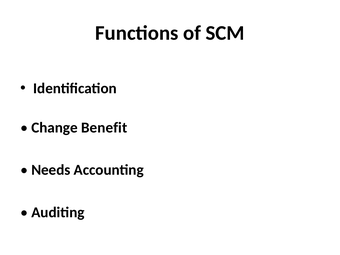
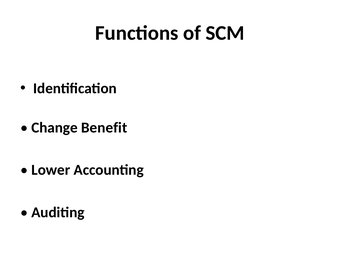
Needs: Needs -> Lower
